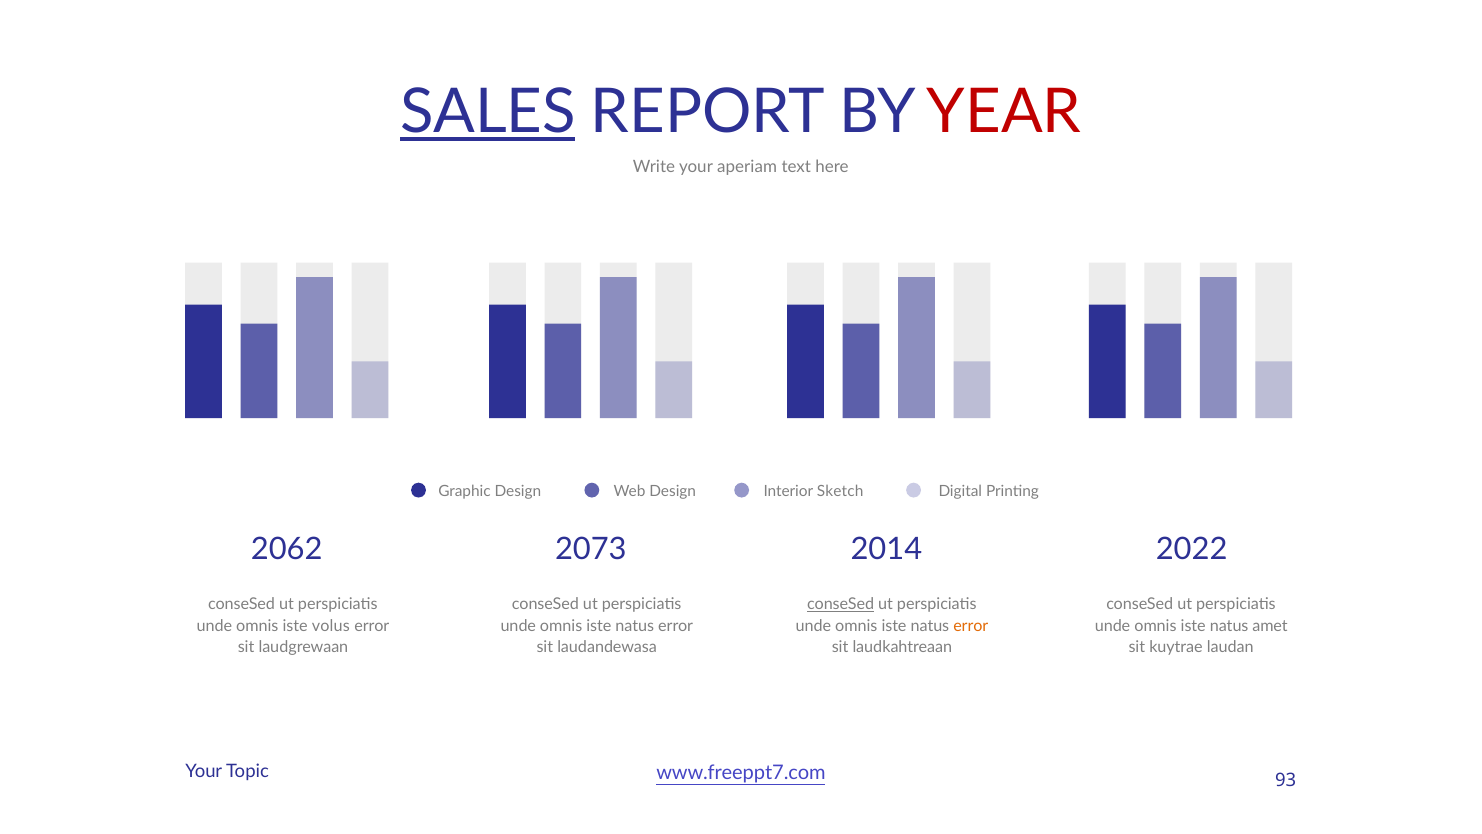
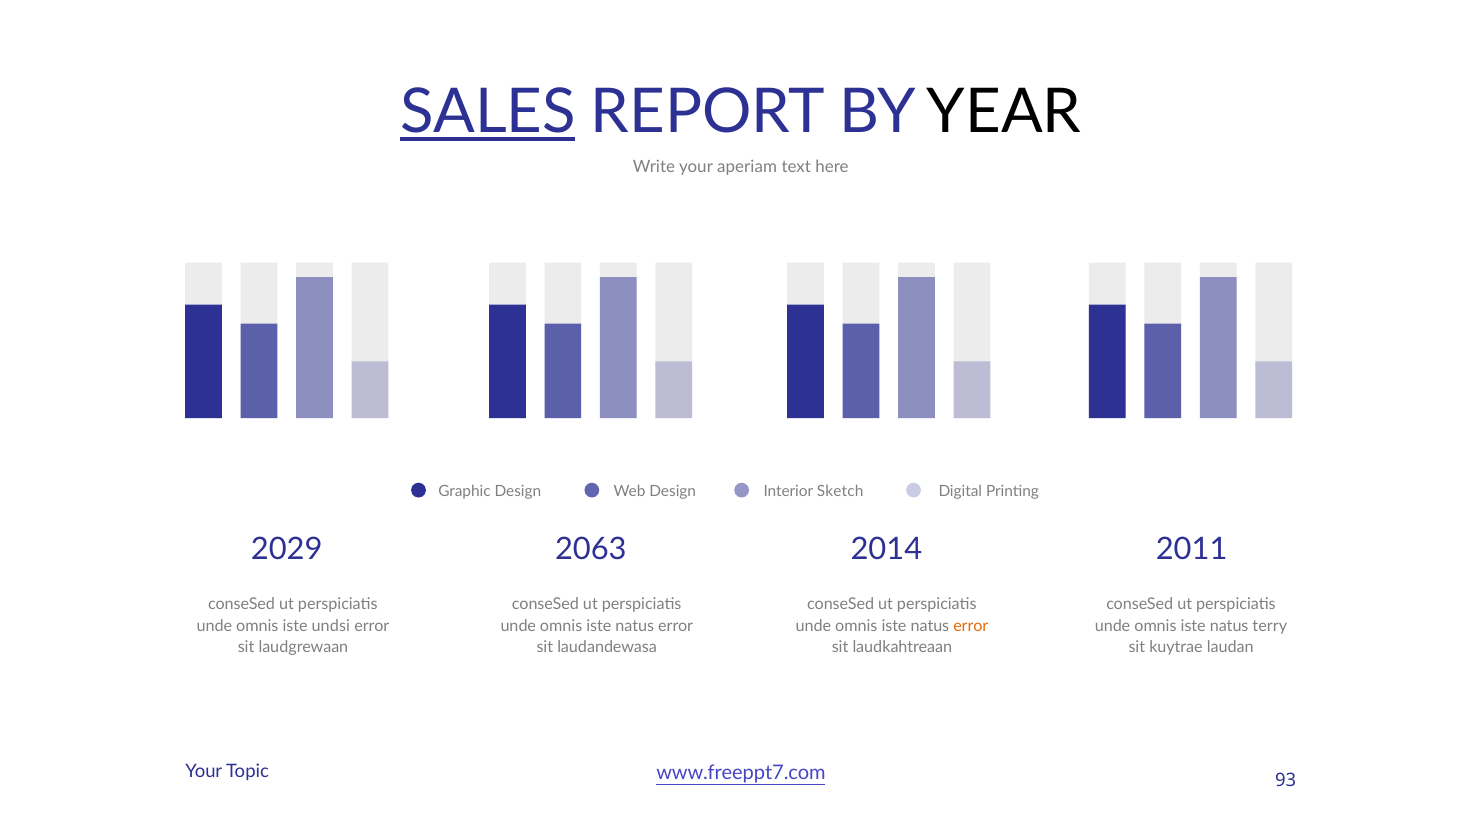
YEAR colour: red -> black
2062: 2062 -> 2029
2073: 2073 -> 2063
2022: 2022 -> 2011
conseSed at (841, 604) underline: present -> none
volus: volus -> undsi
amet: amet -> terry
